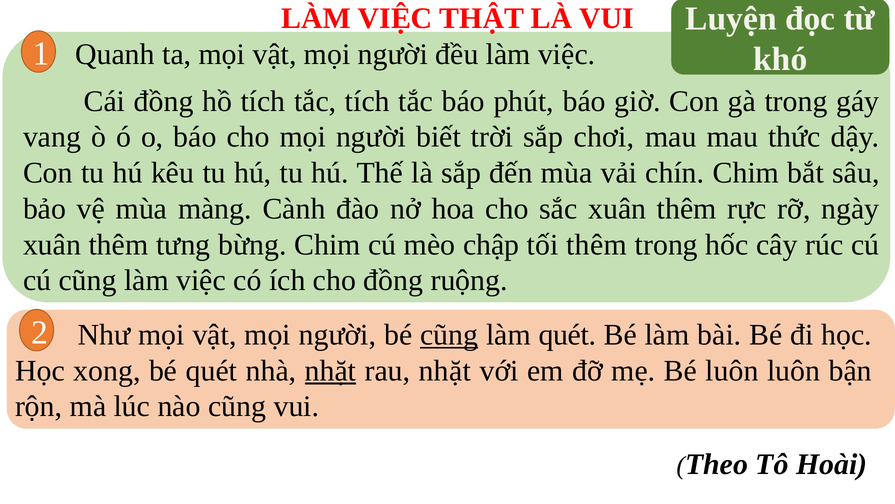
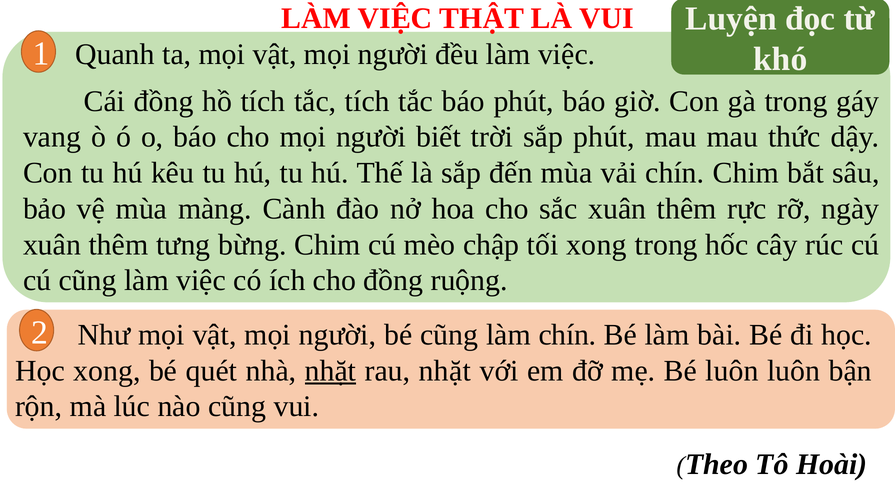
sắp chơi: chơi -> phút
tối thêm: thêm -> xong
cũng at (449, 335) underline: present -> none
làm quét: quét -> chín
